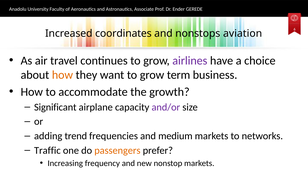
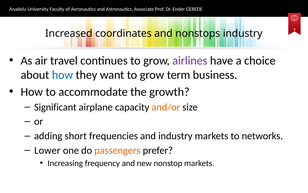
nonstops aviation: aviation -> industry
how at (62, 75) colour: orange -> blue
and/or colour: purple -> orange
trend: trend -> short
and medium: medium -> industry
Traffic: Traffic -> Lower
